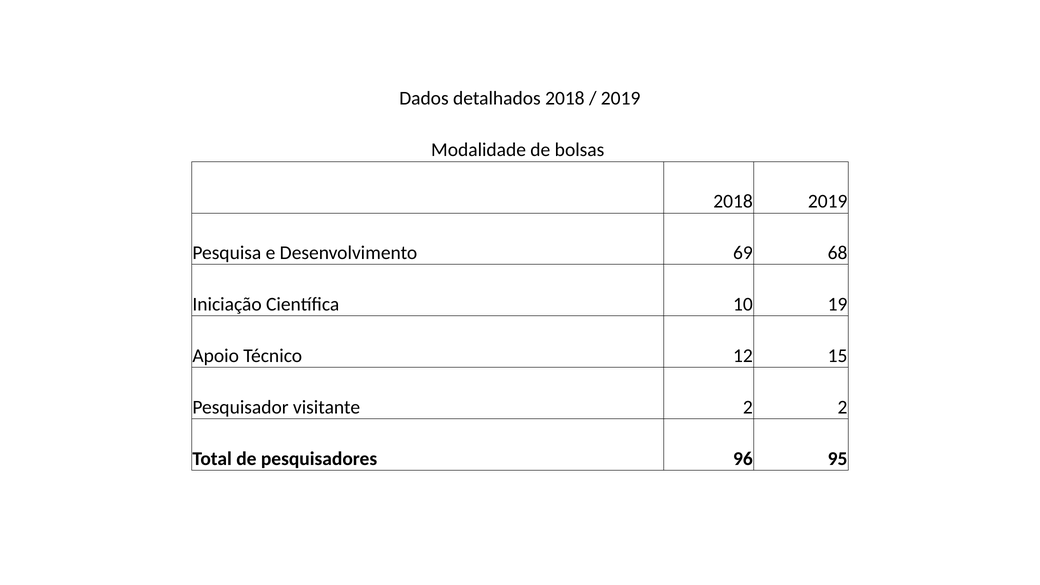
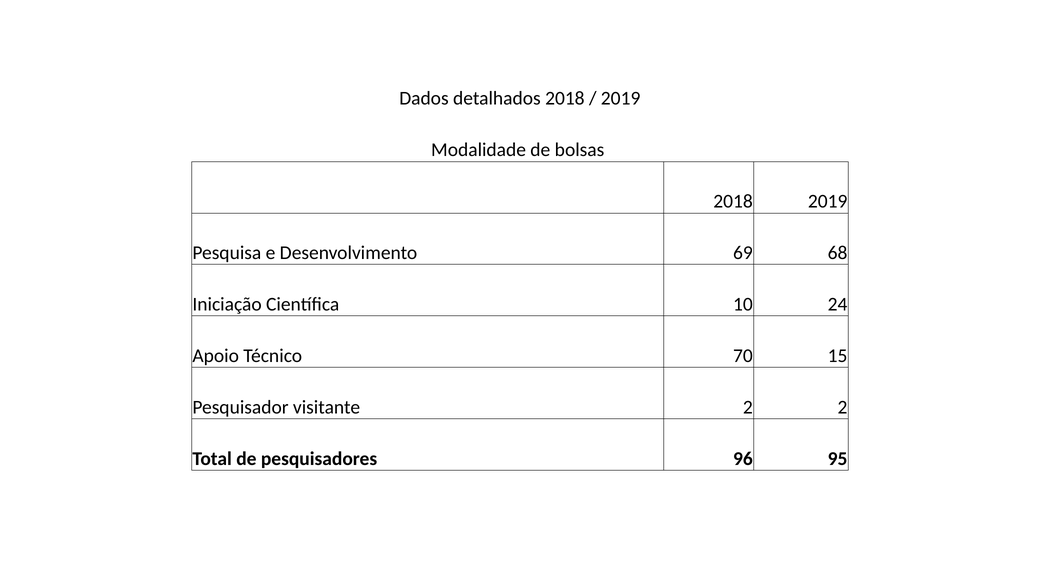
19: 19 -> 24
12: 12 -> 70
